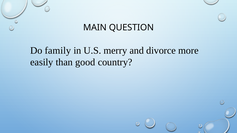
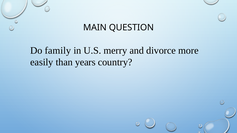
good: good -> years
